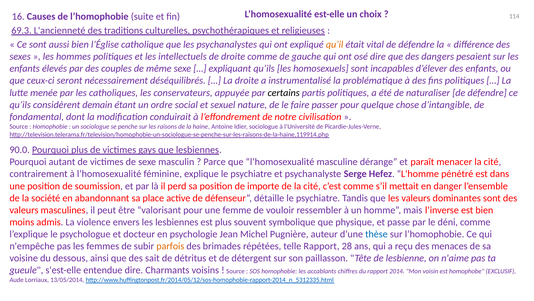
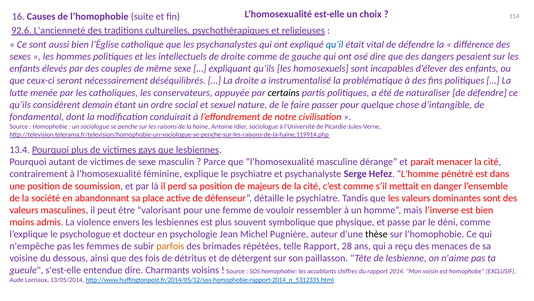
69.3: 69.3 -> 92.6
qu’il colour: orange -> blue
90.0: 90.0 -> 13.4
importe: importe -> majeurs
thèse colour: blue -> black
sait: sait -> fois
